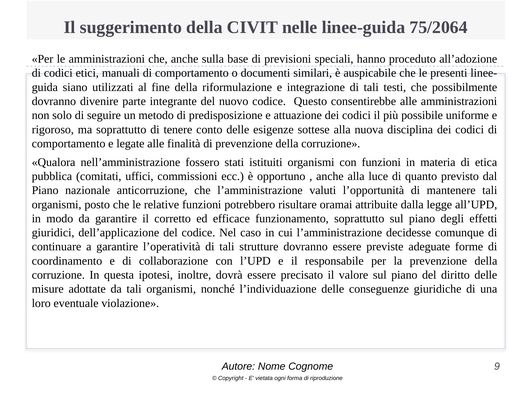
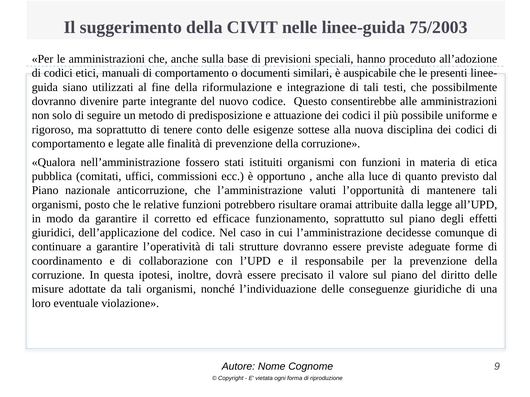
75/2064: 75/2064 -> 75/2003
